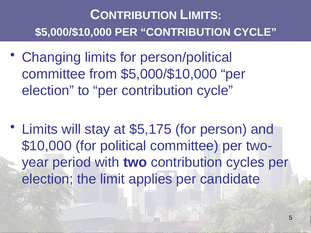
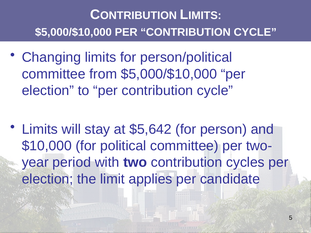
$5,175: $5,175 -> $5,642
